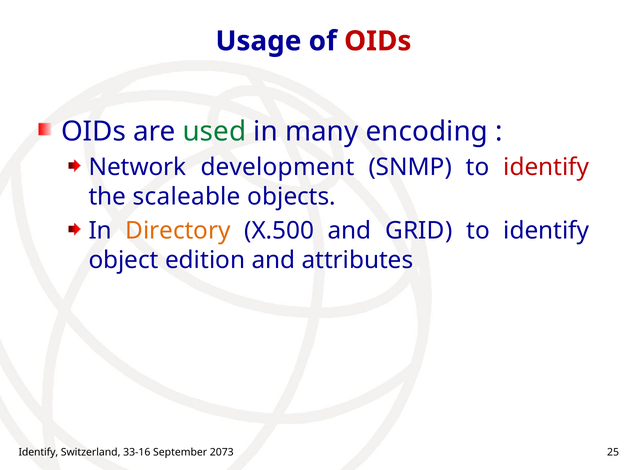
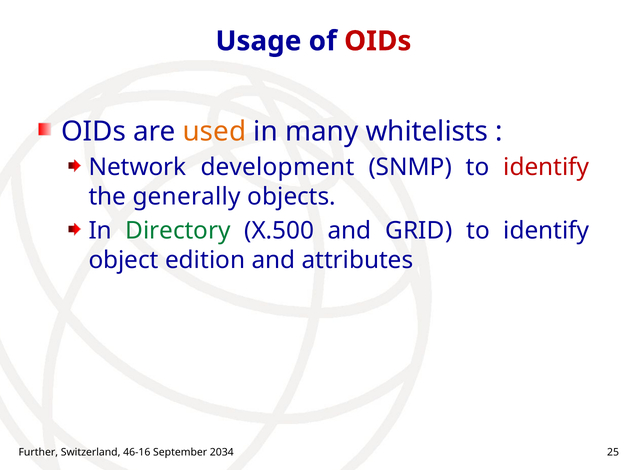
used colour: green -> orange
encoding: encoding -> whitelists
scaleable: scaleable -> generally
Directory colour: orange -> green
Identify at (38, 453): Identify -> Further
33-16: 33-16 -> 46-16
2073: 2073 -> 2034
